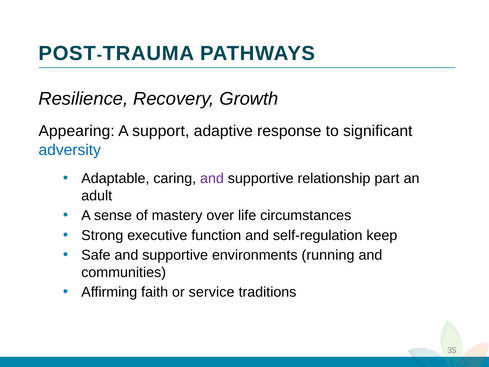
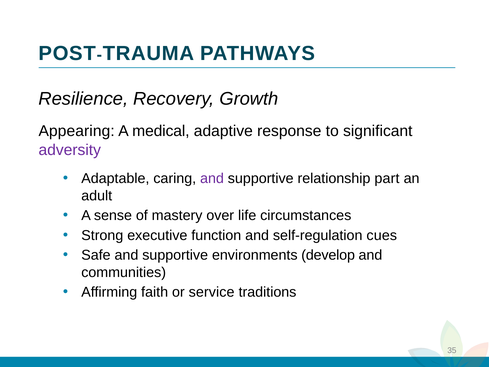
support: support -> medical
adversity colour: blue -> purple
keep: keep -> cues
running: running -> develop
